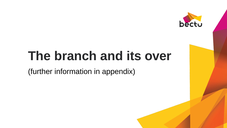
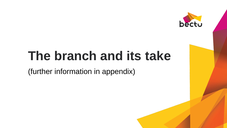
over: over -> take
